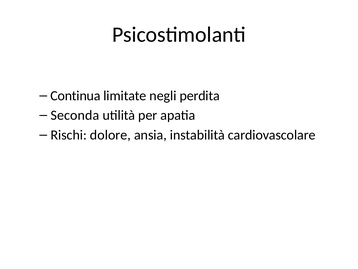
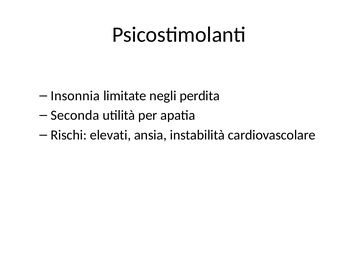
Continua: Continua -> Insonnia
dolore: dolore -> elevati
